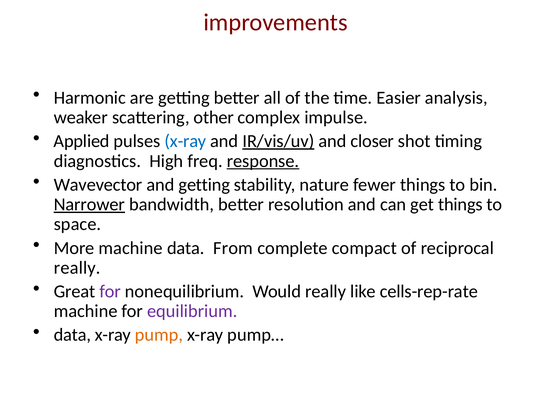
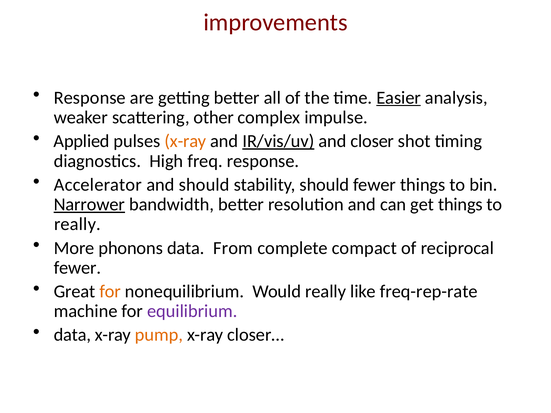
Harmonic at (90, 98): Harmonic -> Response
Easier underline: none -> present
x-ray at (185, 141) colour: blue -> orange
response at (263, 161) underline: present -> none
Wavevector: Wavevector -> Accelerator
and getting: getting -> should
stability nature: nature -> should
space at (77, 224): space -> really
More machine: machine -> phonons
really at (77, 268): really -> fewer
for at (110, 292) colour: purple -> orange
cells-rep-rate: cells-rep-rate -> freq-rep-rate
pump…: pump… -> closer…
